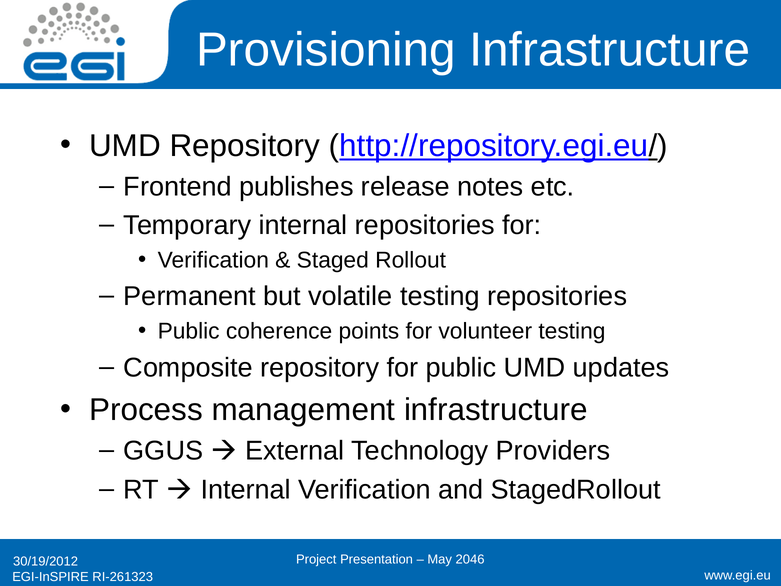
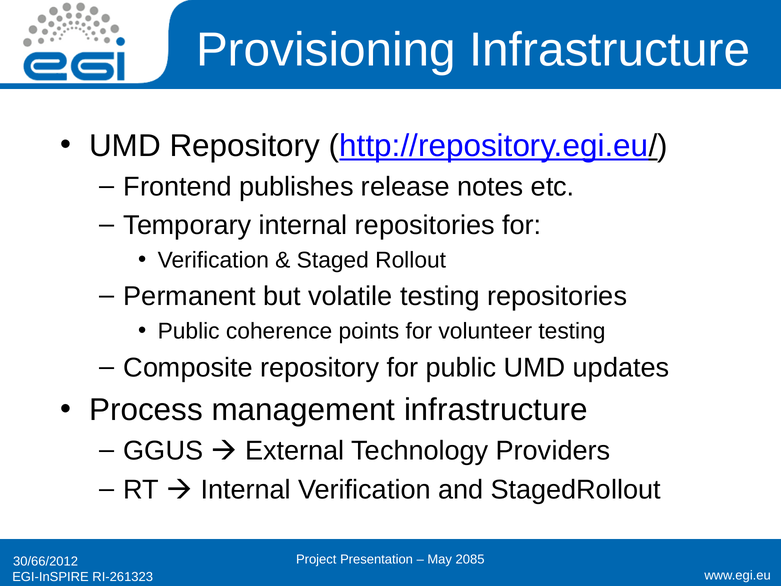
2046: 2046 -> 2085
30/19/2012: 30/19/2012 -> 30/66/2012
